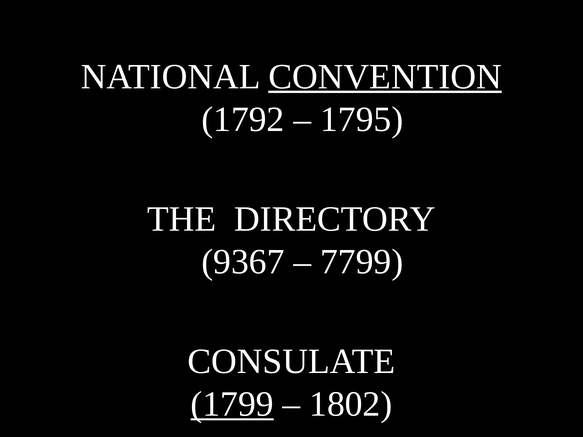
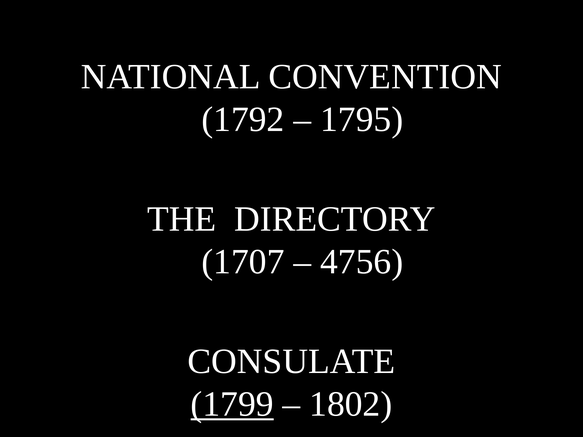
CONVENTION underline: present -> none
9367: 9367 -> 1707
7799: 7799 -> 4756
